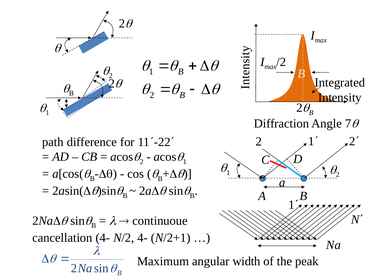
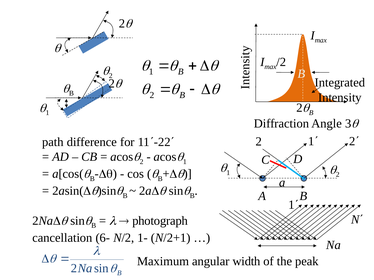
7: 7 -> 3
continuoue: continuoue -> photograph
cancellation 4-: 4- -> 6-
N/2 4-: 4- -> 1-
